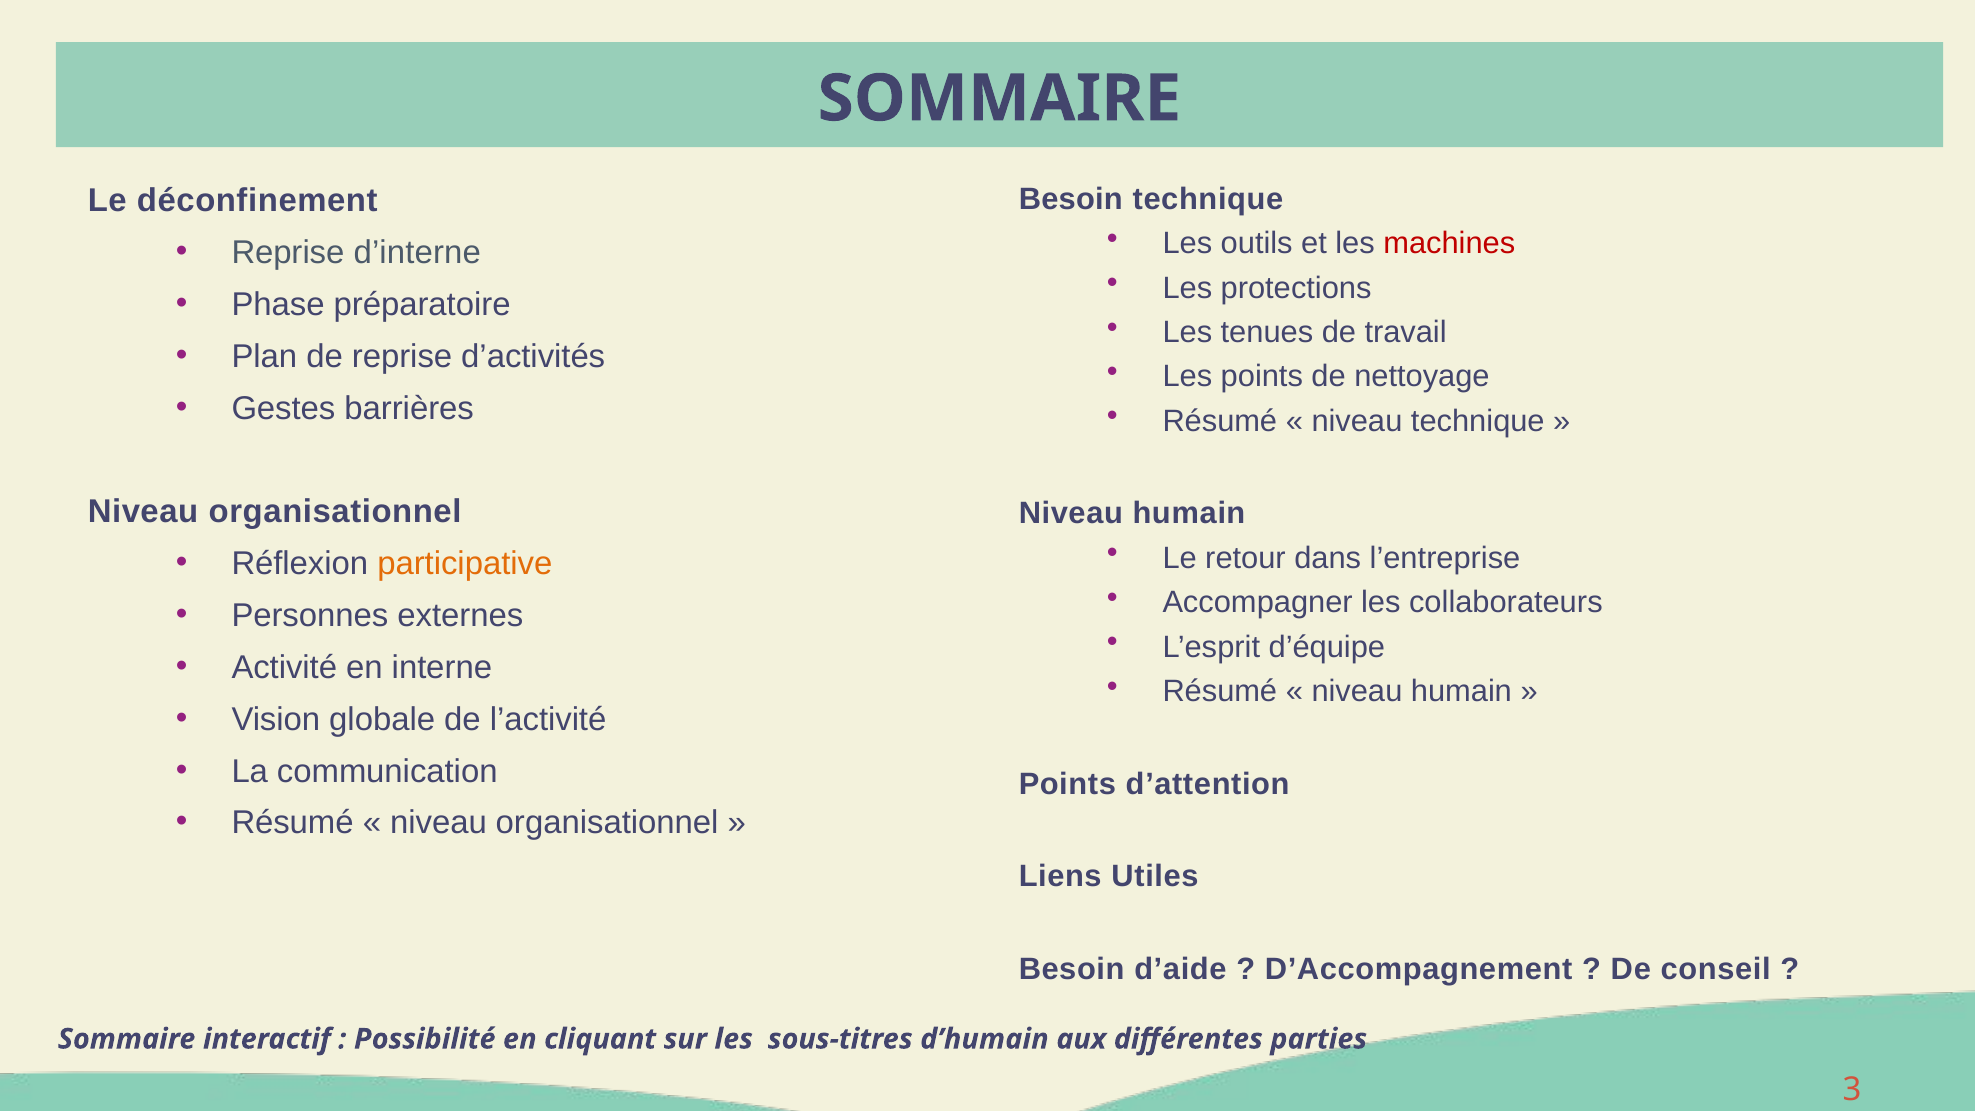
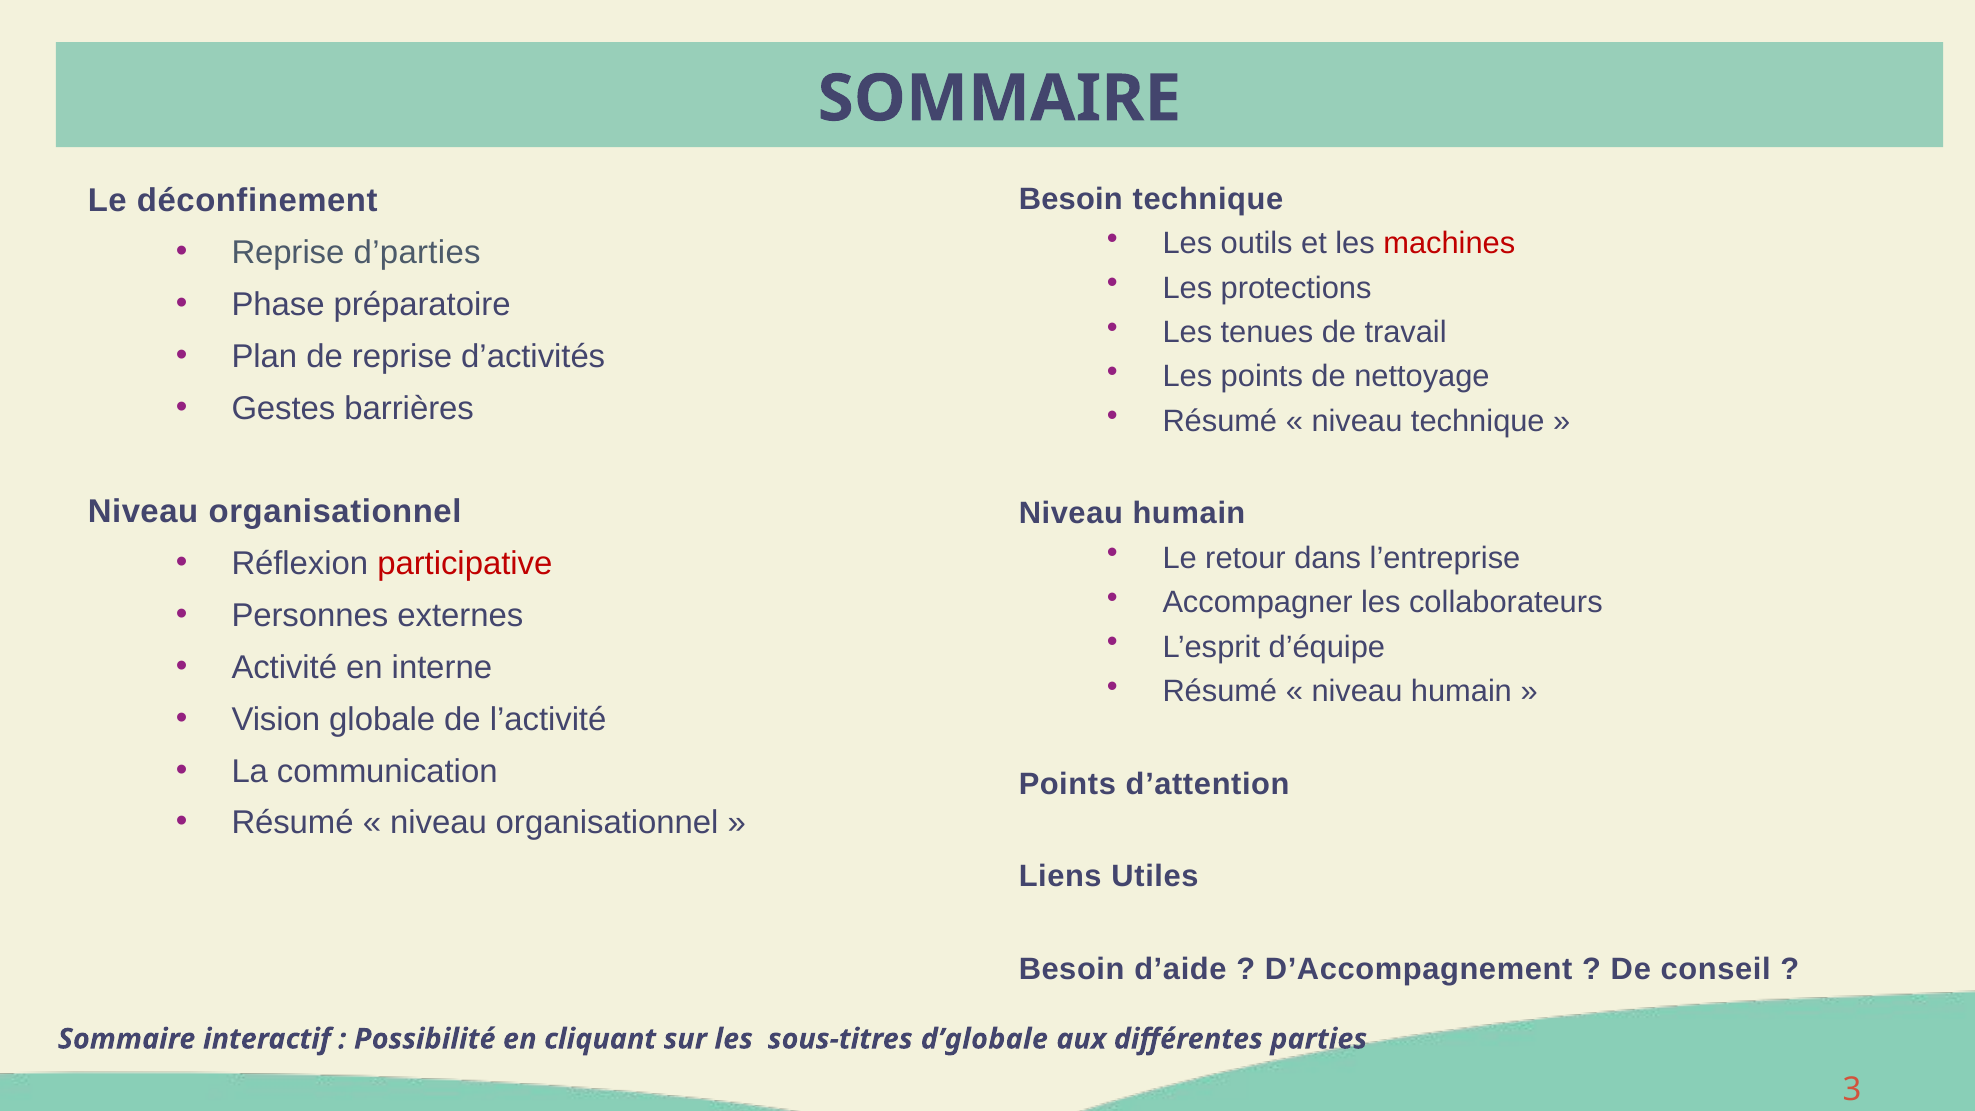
d’interne: d’interne -> d’parties
participative colour: orange -> red
d’humain: d’humain -> d’globale
